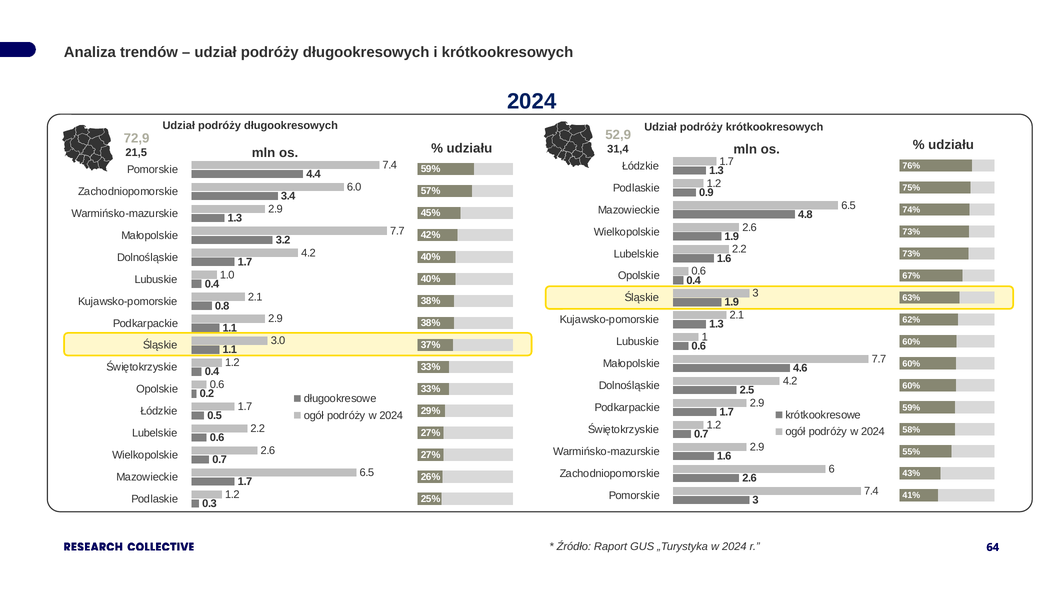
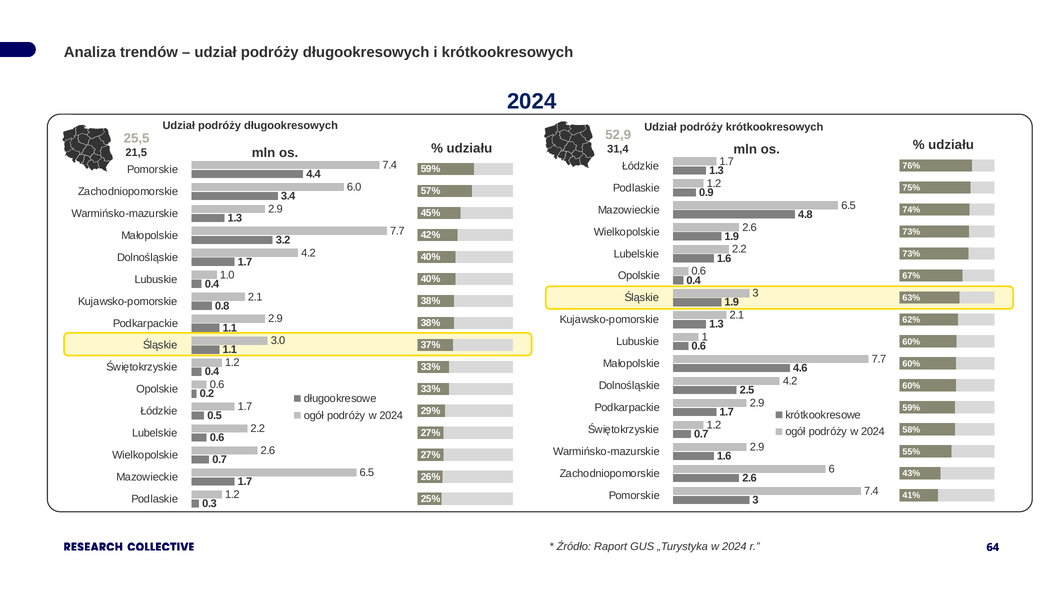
72,9: 72,9 -> 25,5
